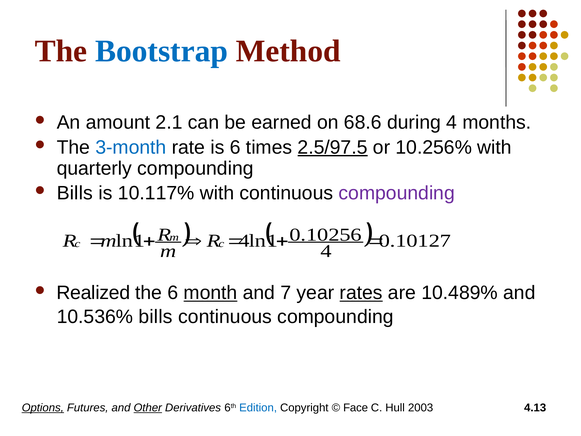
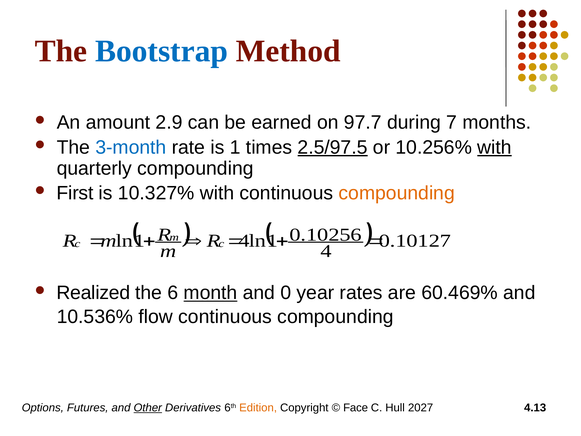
2.1: 2.1 -> 2.9
68.6: 68.6 -> 97.7
during 4: 4 -> 7
is 6: 6 -> 1
with at (495, 147) underline: none -> present
Bills at (75, 193): Bills -> First
10.117%: 10.117% -> 10.327%
compounding at (397, 193) colour: purple -> orange
and 7: 7 -> 0
rates underline: present -> none
10.489%: 10.489% -> 60.469%
10.536% bills: bills -> flow
Options underline: present -> none
Edition colour: blue -> orange
2003: 2003 -> 2027
